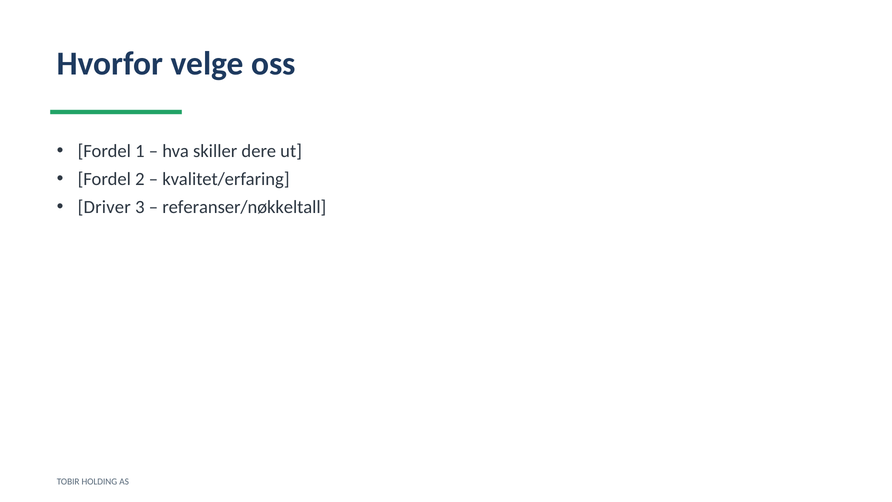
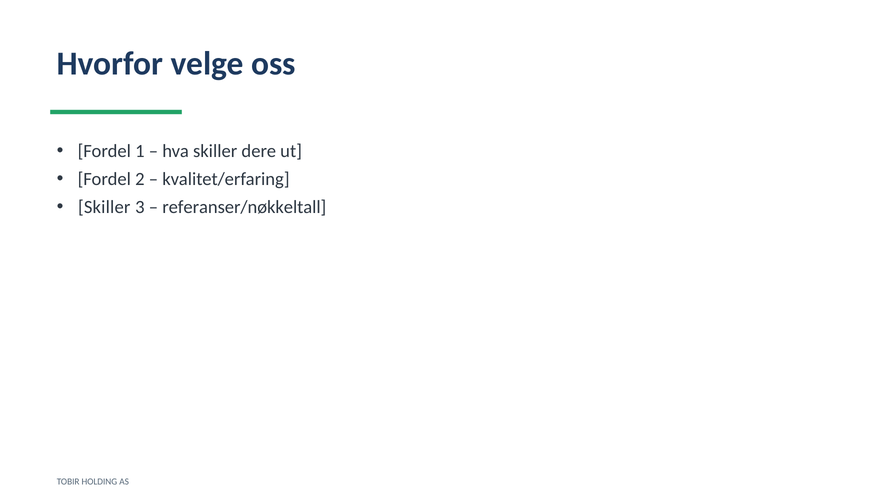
Driver at (104, 207): Driver -> Skiller
